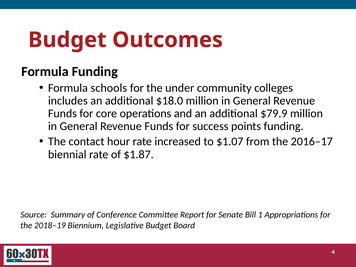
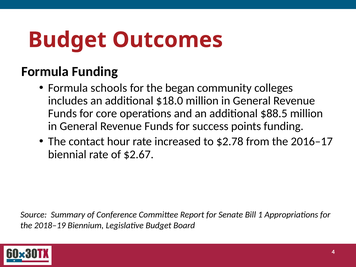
under: under -> began
$79.9: $79.9 -> $88.5
$1.07: $1.07 -> $2.78
$1.87: $1.87 -> $2.67
